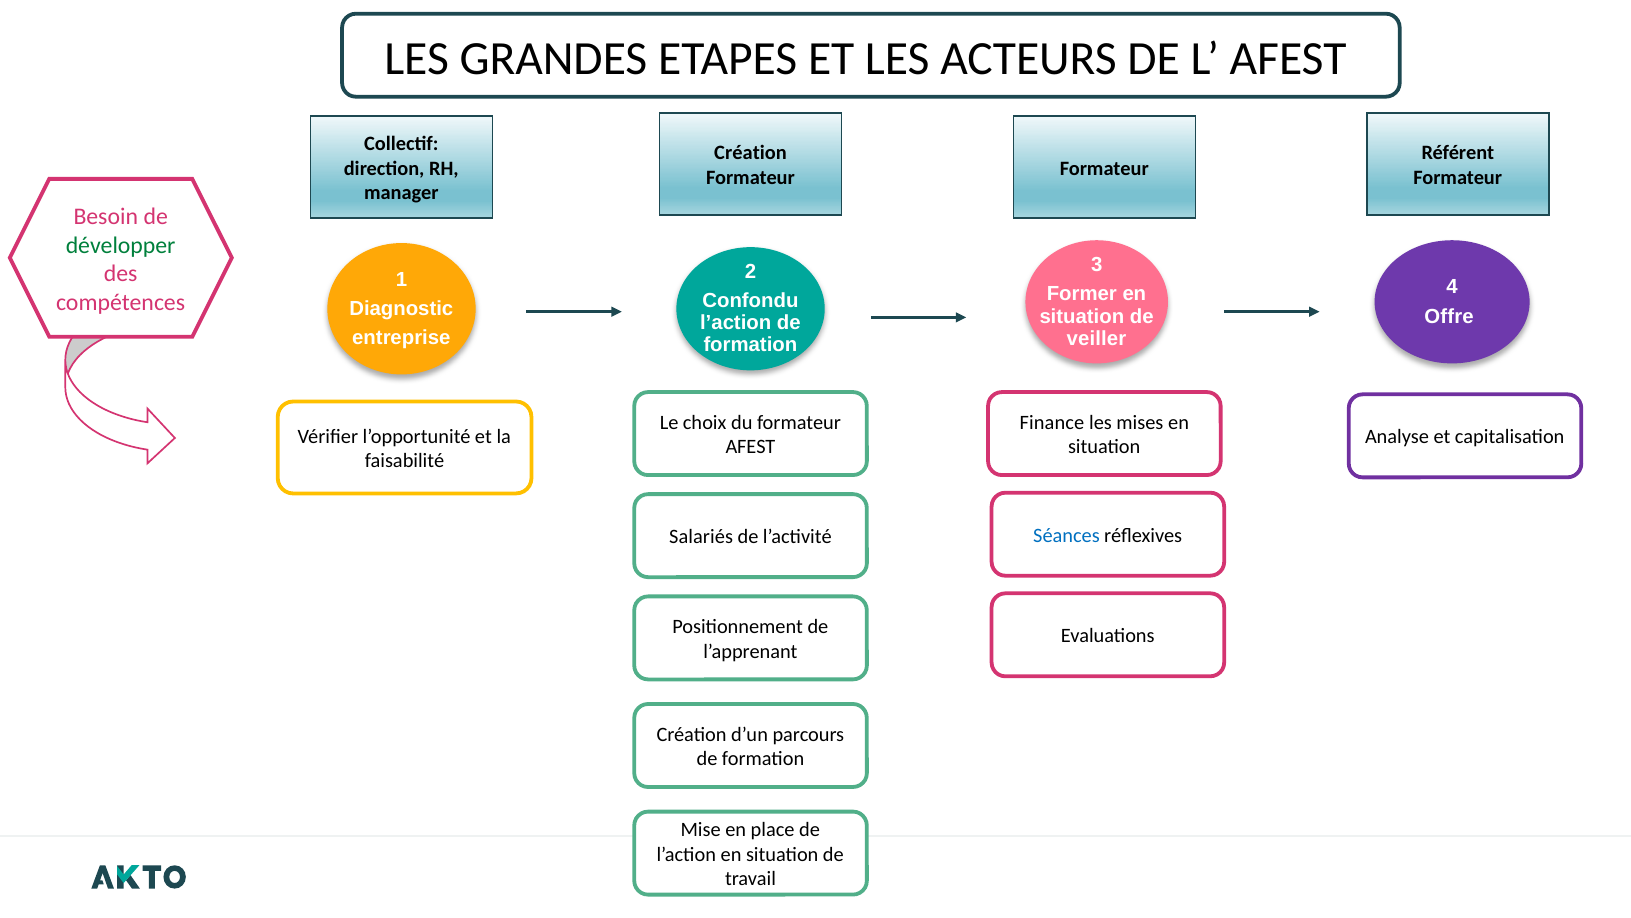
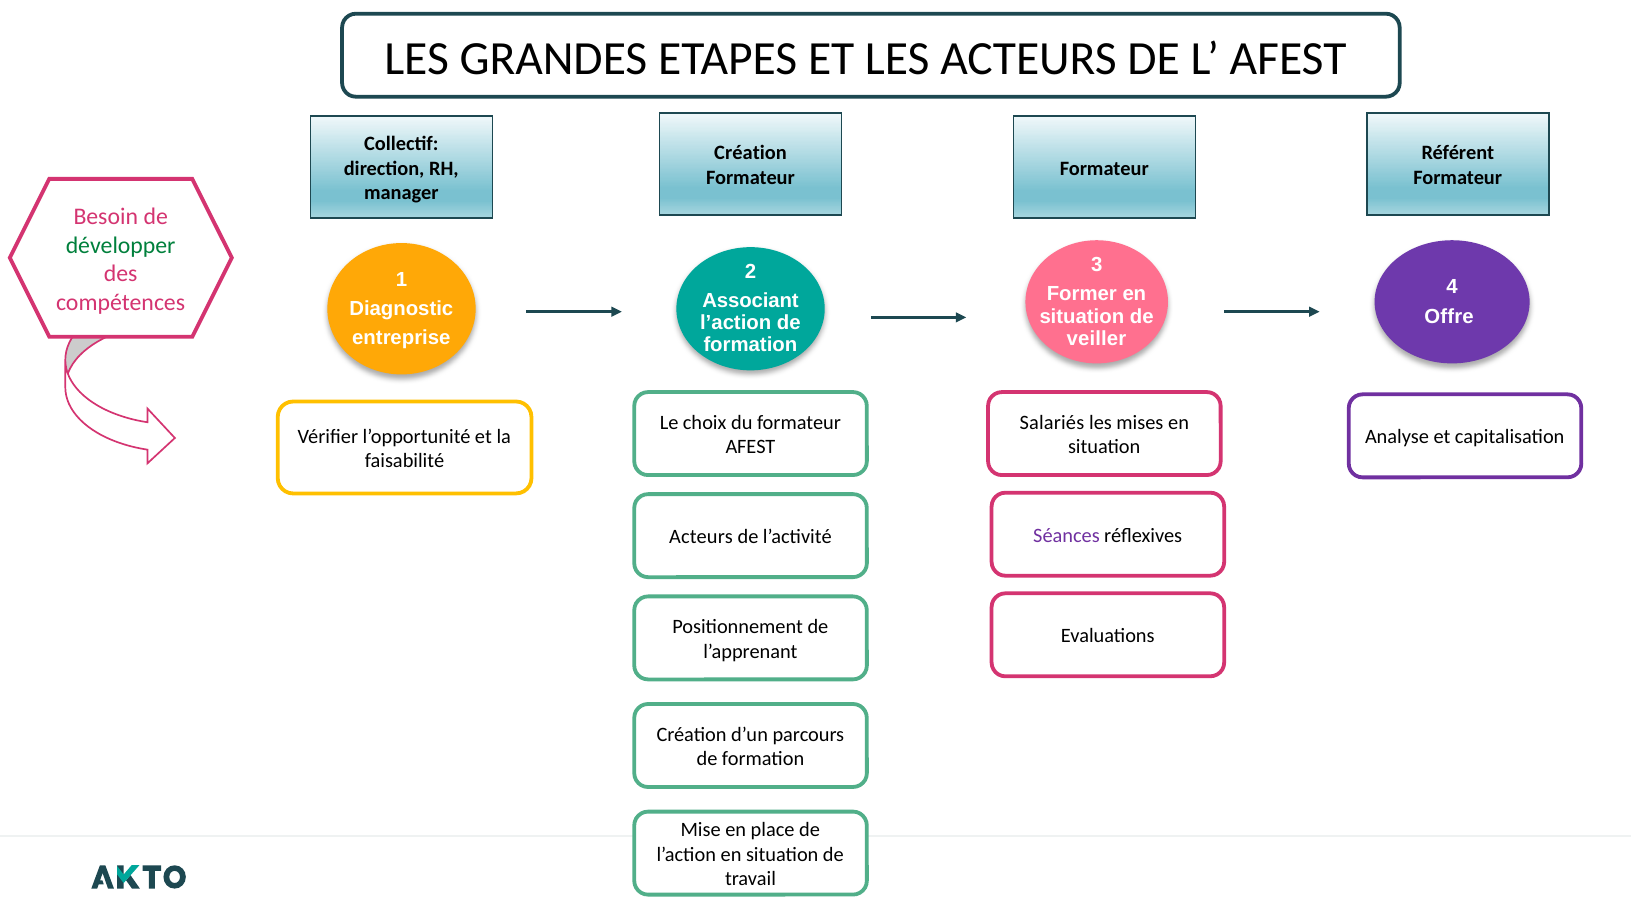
Confondu: Confondu -> Associant
Finance: Finance -> Salariés
Séances colour: blue -> purple
Salariés at (701, 537): Salariés -> Acteurs
